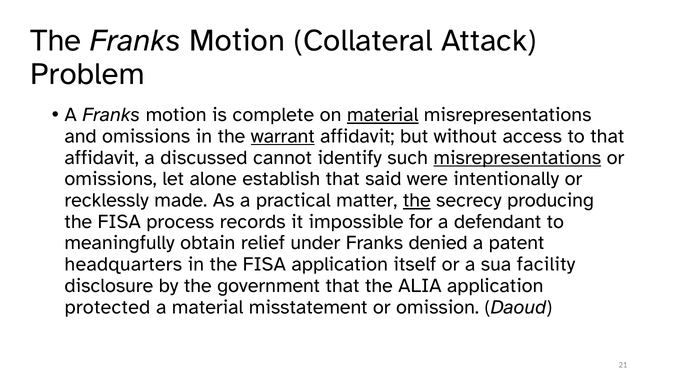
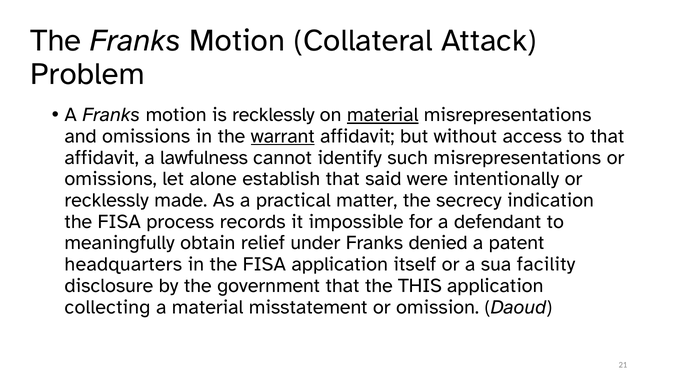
is complete: complete -> recklessly
discussed: discussed -> lawfulness
misrepresentations at (517, 157) underline: present -> none
the at (417, 200) underline: present -> none
producing: producing -> indication
ALIA: ALIA -> THIS
protected: protected -> collecting
